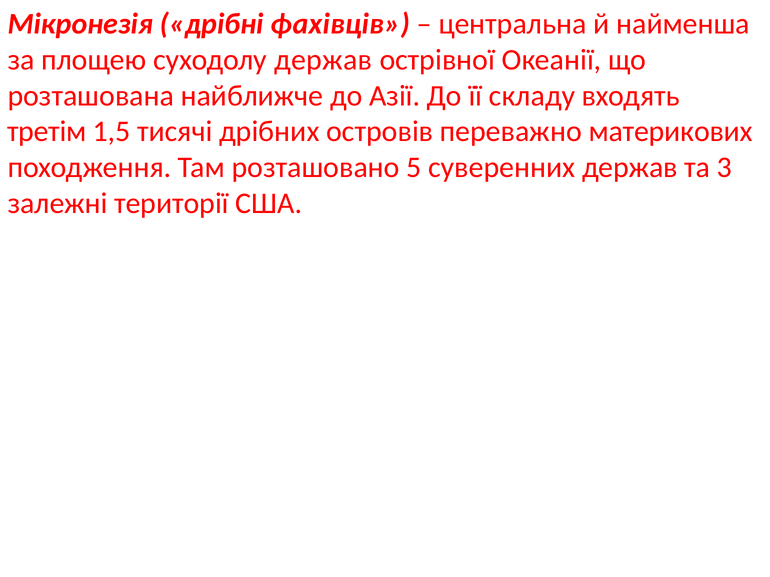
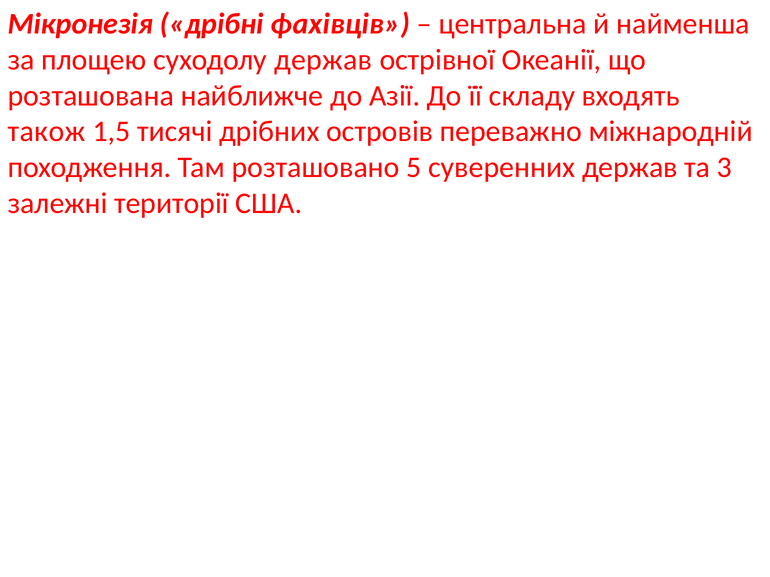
третім: третім -> також
материкових: материкових -> міжнародній
